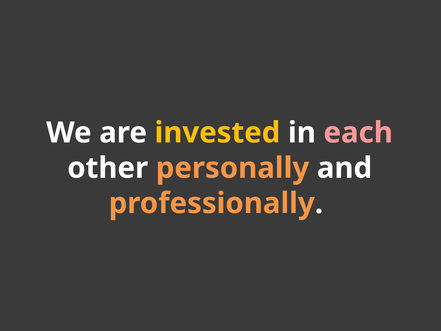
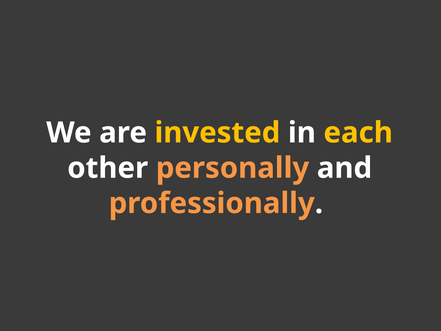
each colour: pink -> yellow
